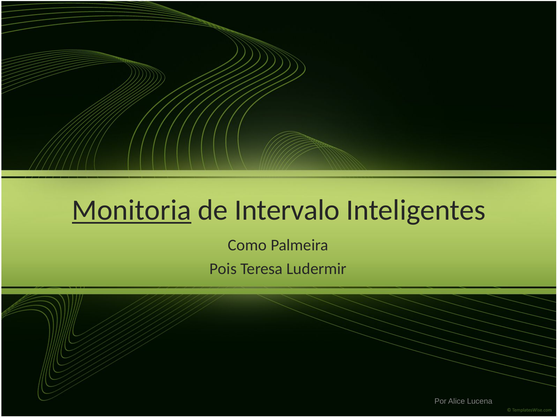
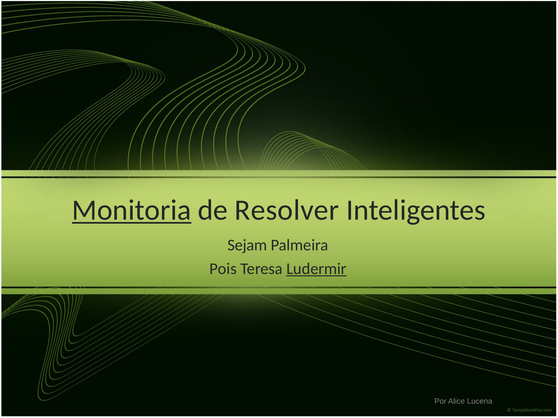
Intervalo: Intervalo -> Resolver
Como: Como -> Sejam
Ludermir underline: none -> present
